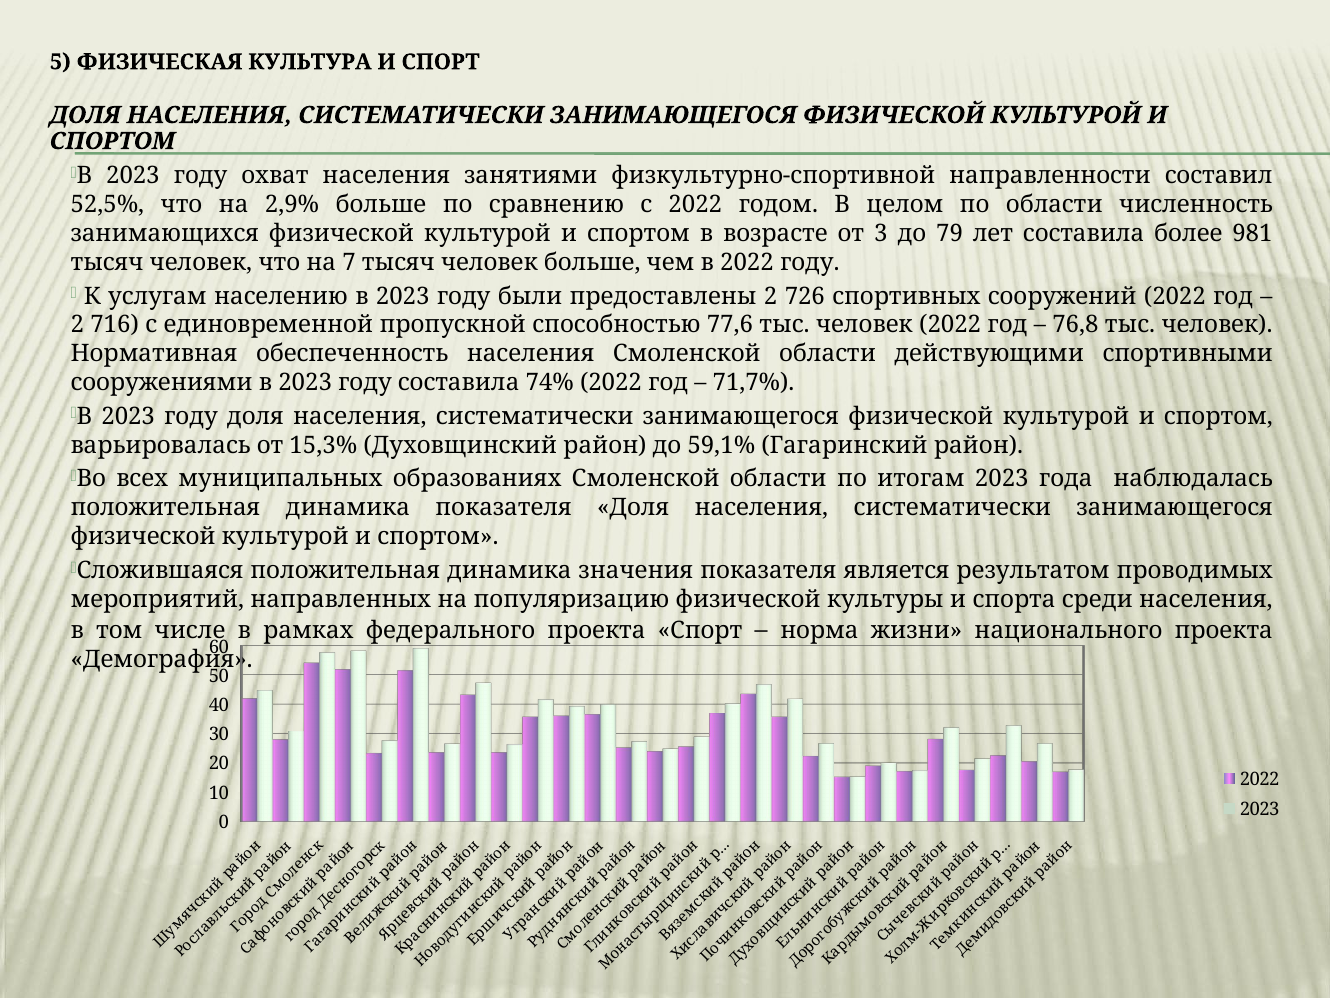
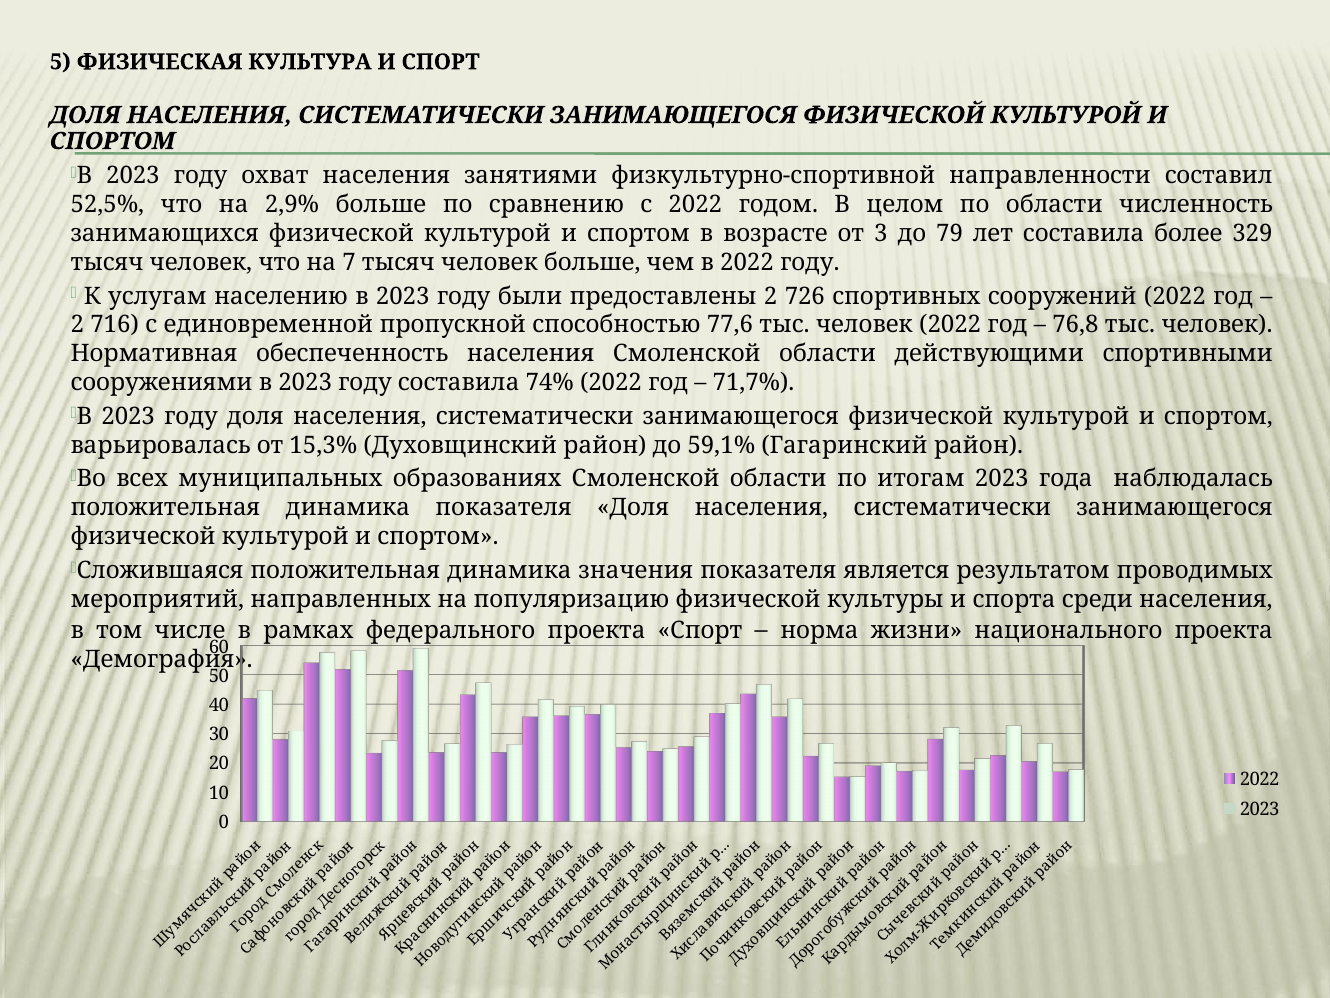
981: 981 -> 329
